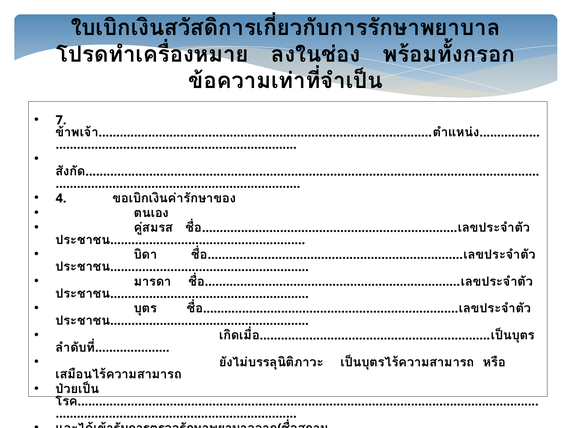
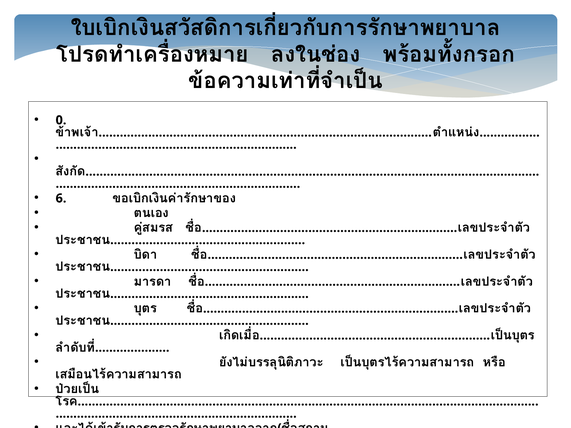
7: 7 -> 0
4: 4 -> 6
